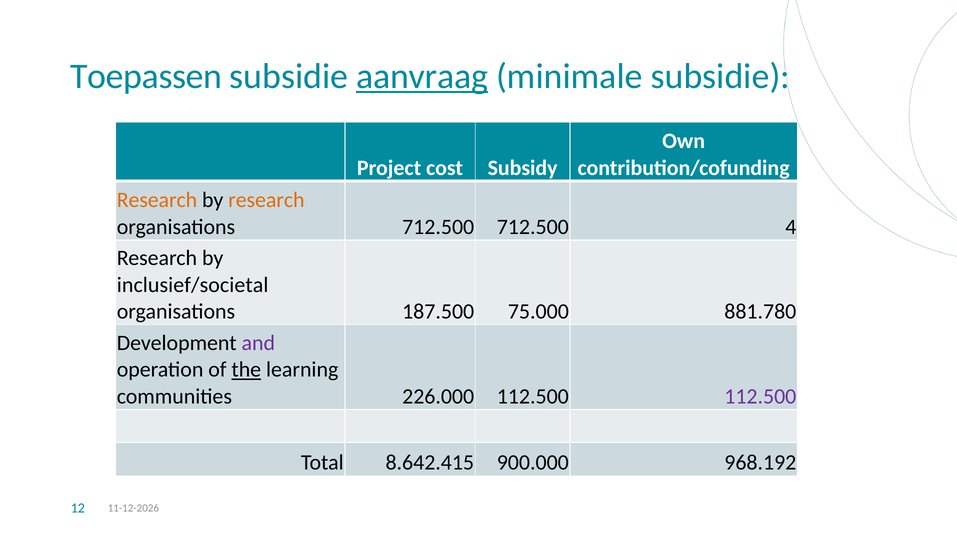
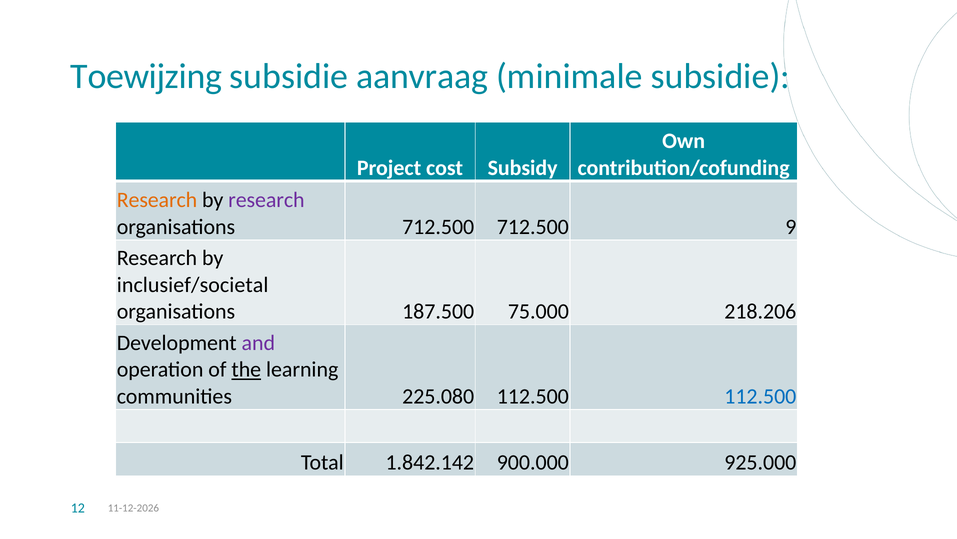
Toepassen: Toepassen -> Toewijzing
aanvraag underline: present -> none
research at (266, 200) colour: orange -> purple
4: 4 -> 9
881.780: 881.780 -> 218.206
226.000: 226.000 -> 225.080
112.500 at (760, 396) colour: purple -> blue
8.642.415: 8.642.415 -> 1.842.142
968.192: 968.192 -> 925.000
